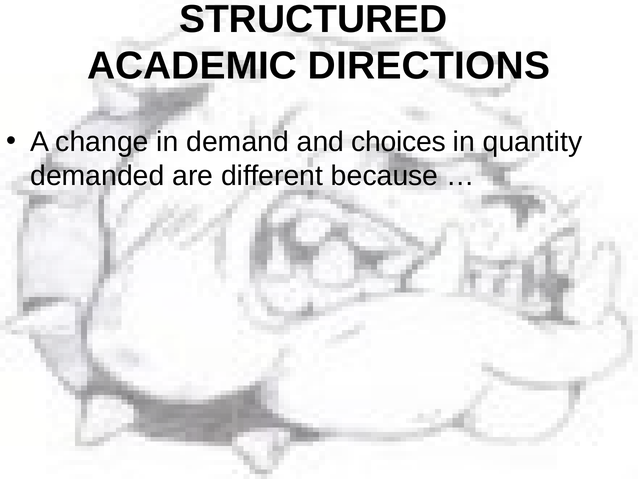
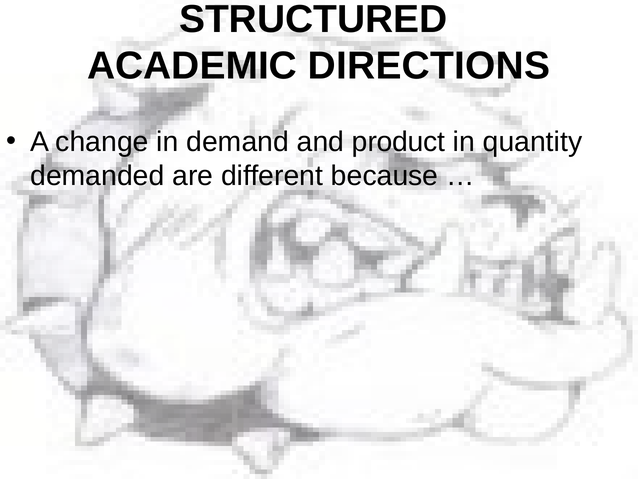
choices: choices -> product
